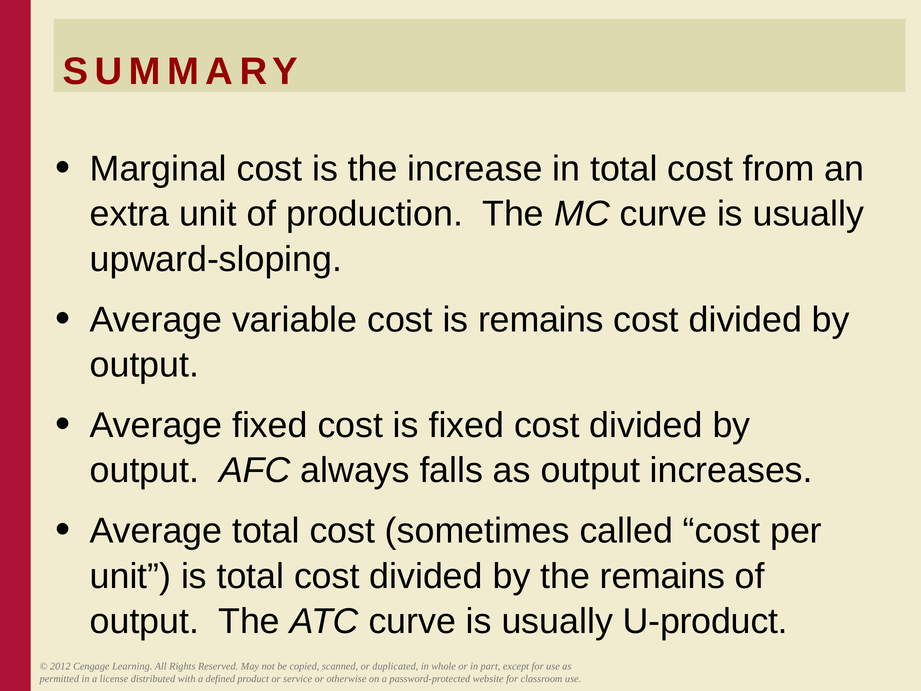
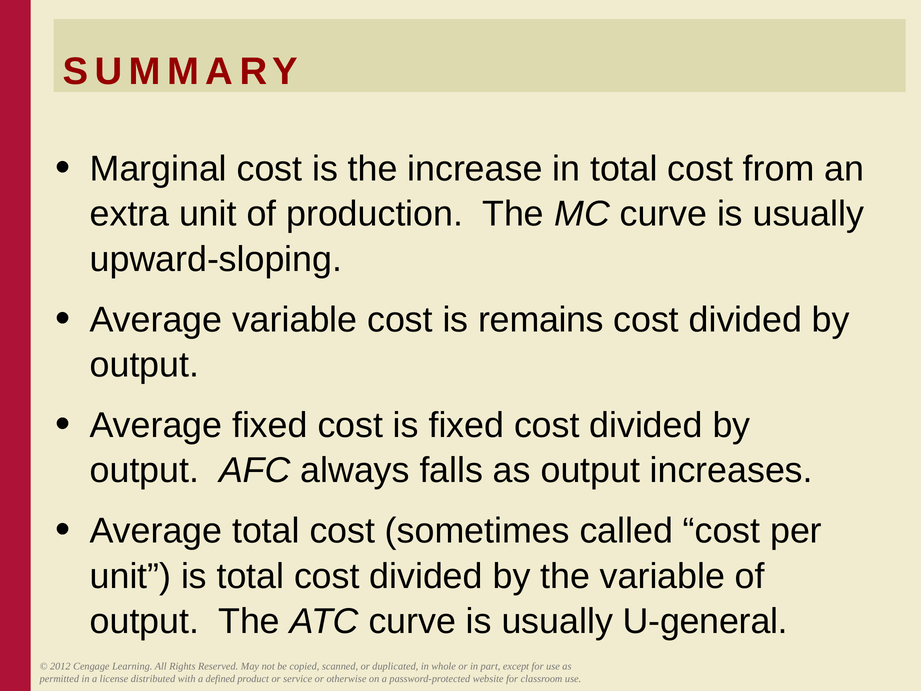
the remains: remains -> variable
U-product: U-product -> U-general
